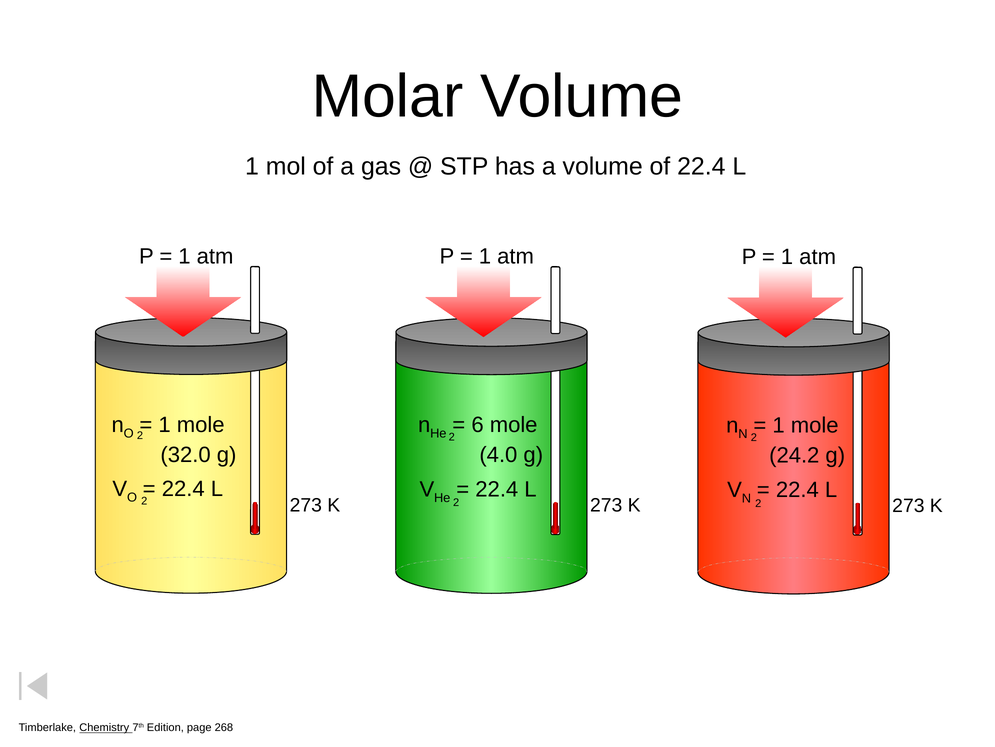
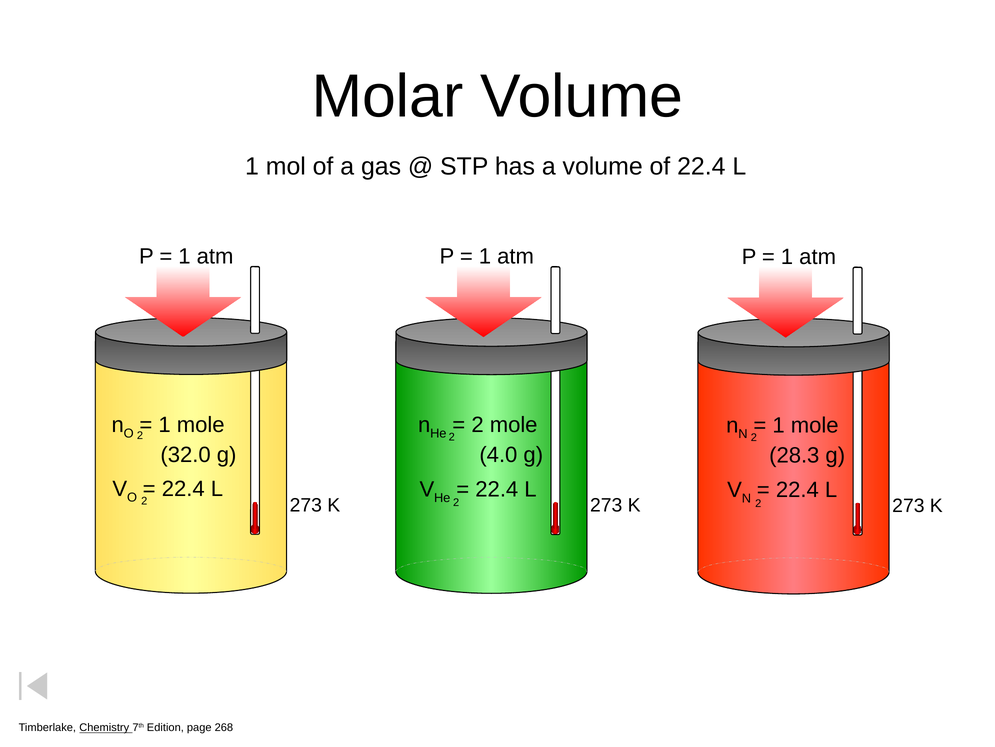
6 at (478, 424): 6 -> 2
24.2: 24.2 -> 28.3
